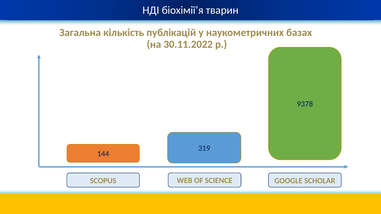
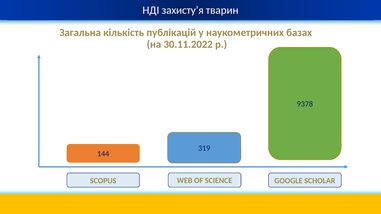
біохімії’я: біохімії’я -> захисту’я
